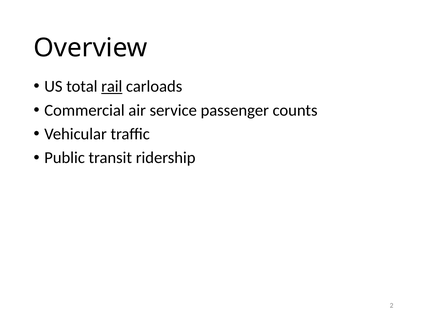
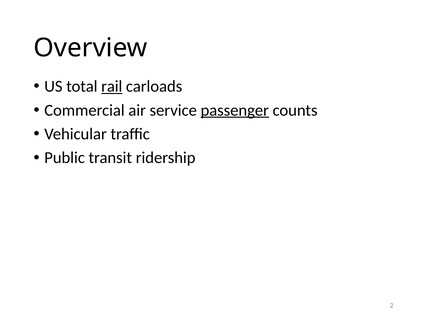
passenger underline: none -> present
